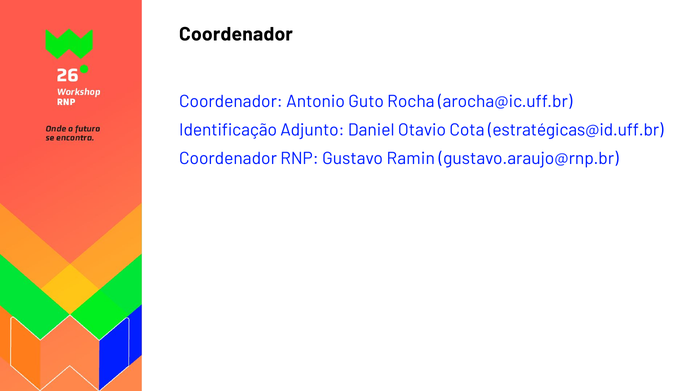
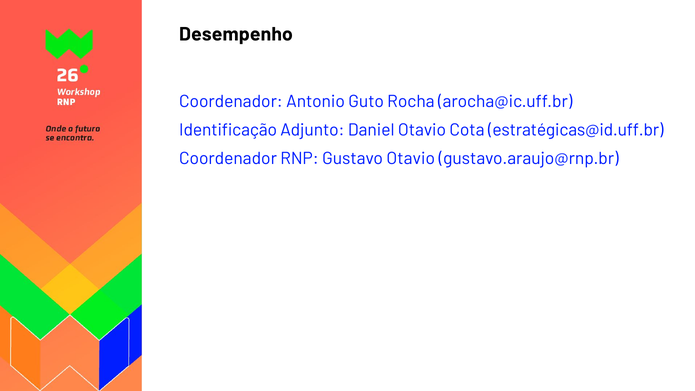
Coordenador at (236, 35): Coordenador -> Desempenho
Gustavo Ramin: Ramin -> Otavio
